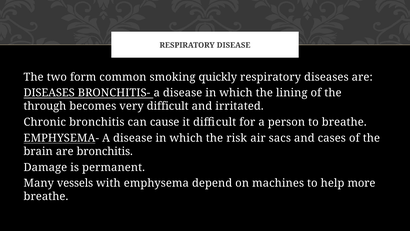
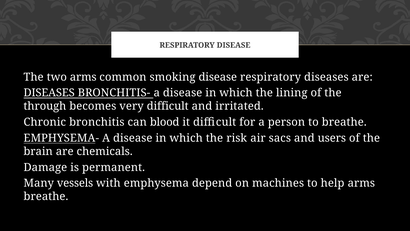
two form: form -> arms
smoking quickly: quickly -> disease
cause: cause -> blood
cases: cases -> users
are bronchitis: bronchitis -> chemicals
help more: more -> arms
